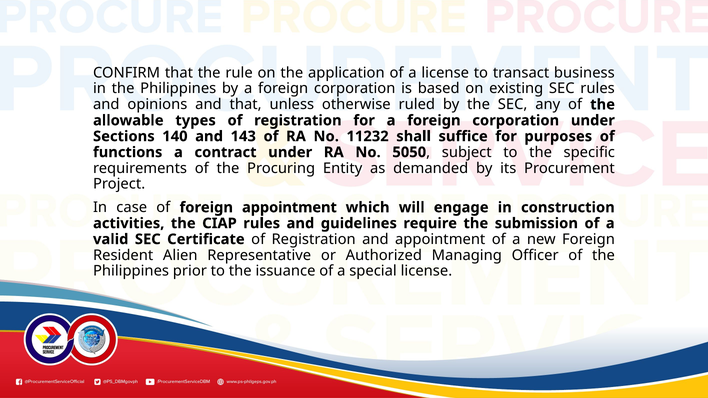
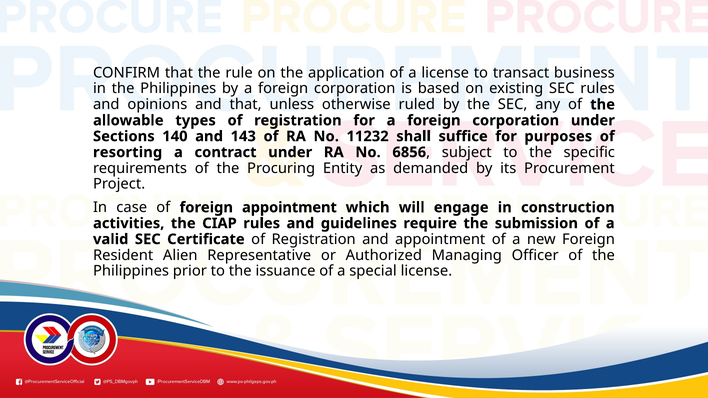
functions: functions -> resorting
5050: 5050 -> 6856
